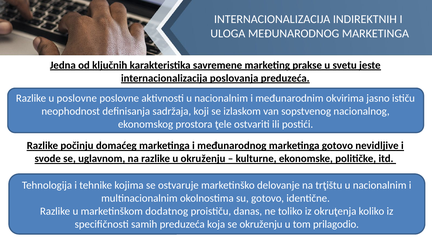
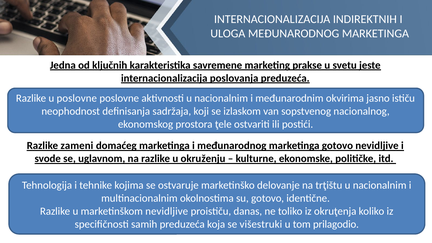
počinju: počinju -> zameni
marketinškom dodatnog: dodatnog -> nevidljive
se okruženju: okruženju -> višestruki
